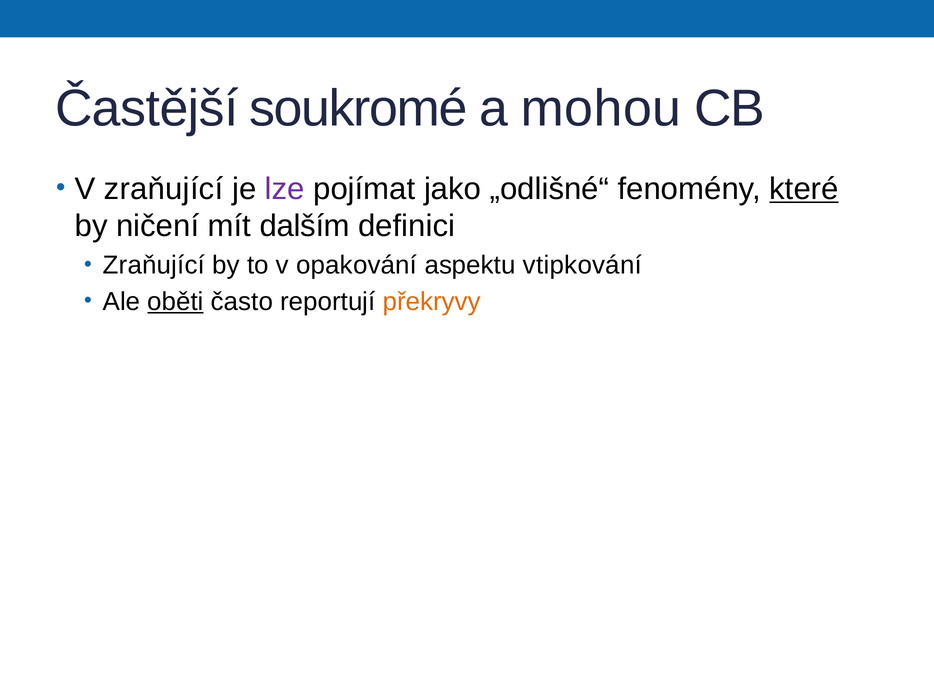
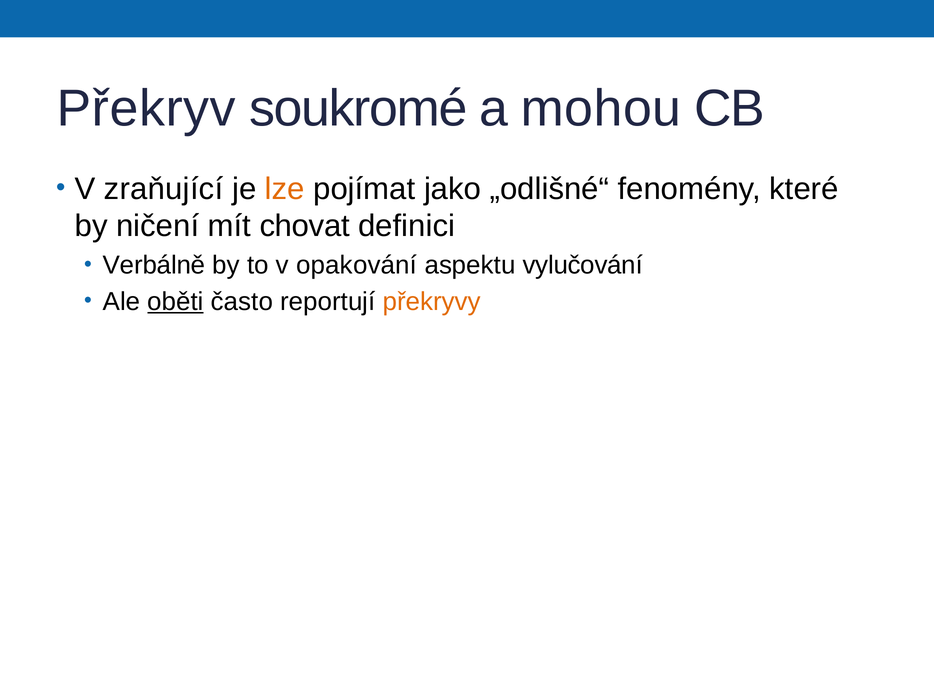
Častější: Častější -> Překryv
lze colour: purple -> orange
které underline: present -> none
dalším: dalším -> chovat
Zraňující at (154, 265): Zraňující -> Verbálně
vtipkování: vtipkování -> vylučování
